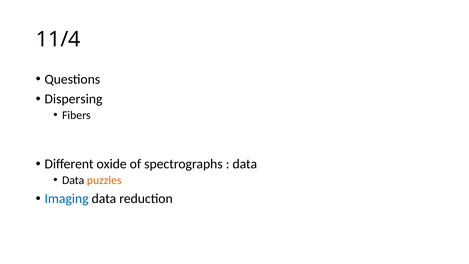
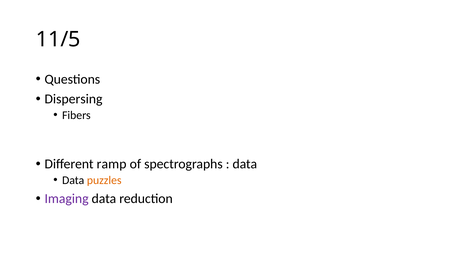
11/4: 11/4 -> 11/5
oxide: oxide -> ramp
Imaging colour: blue -> purple
